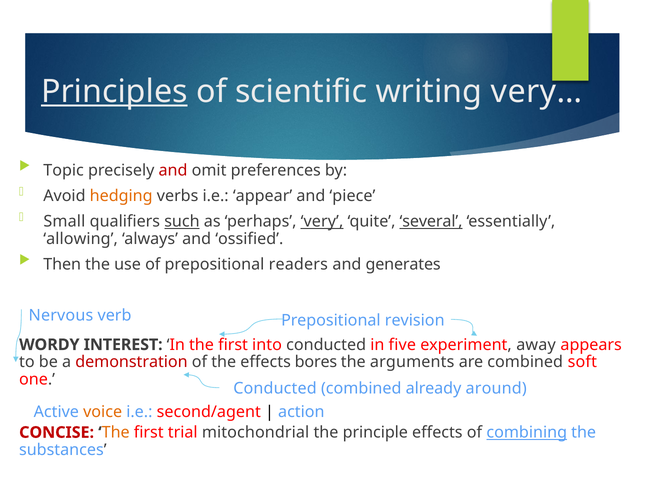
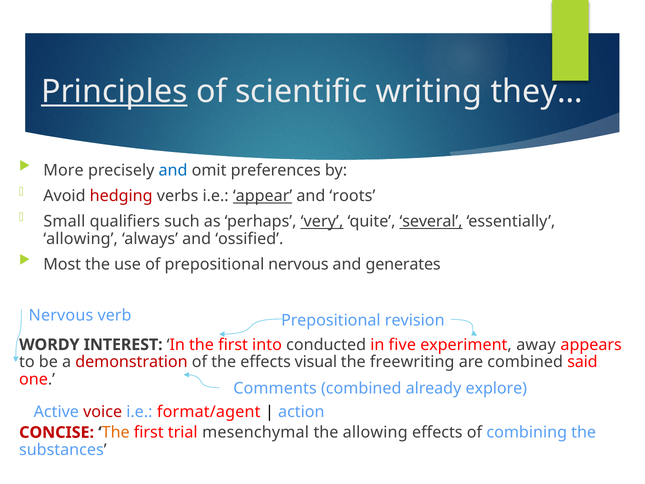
very…: very… -> they…
Topic: Topic -> More
and at (173, 170) colour: red -> blue
hedging colour: orange -> red
appear underline: none -> present
piece: piece -> roots
such underline: present -> none
Then: Then -> Most
prepositional readers: readers -> nervous
bores: bores -> visual
arguments: arguments -> freewriting
soft: soft -> said
Conducted at (275, 388): Conducted -> Comments
around: around -> explore
voice colour: orange -> red
second/agent: second/agent -> format/agent
mitochondrial: mitochondrial -> mesenchymal
the principle: principle -> allowing
combining underline: present -> none
